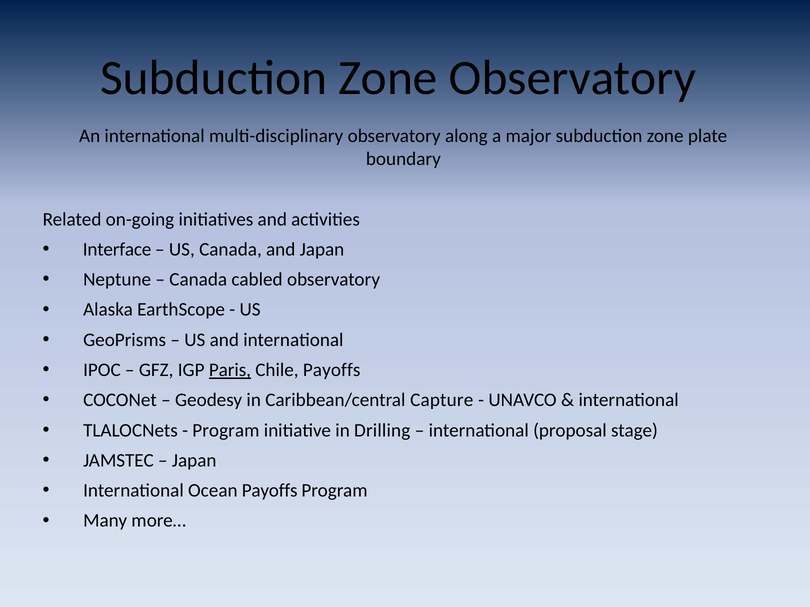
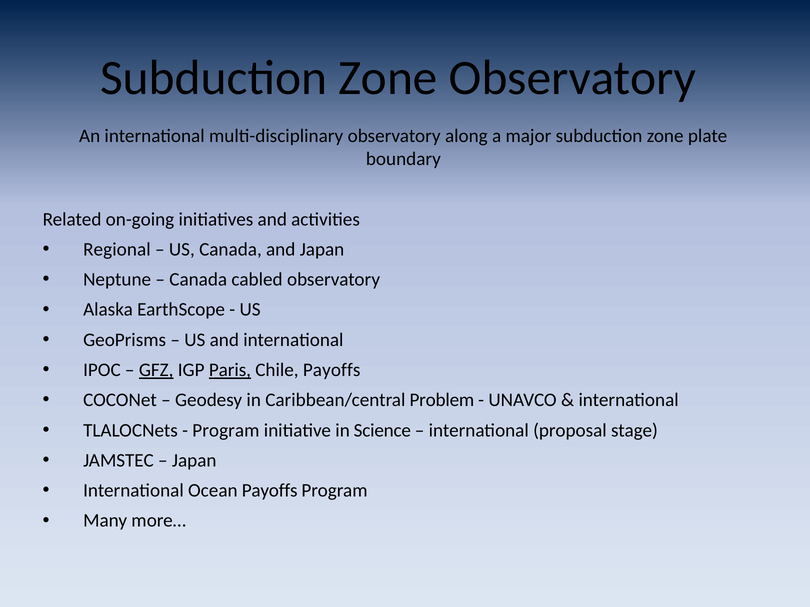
Interface: Interface -> Regional
GFZ underline: none -> present
Capture: Capture -> Problem
Drilling: Drilling -> Science
